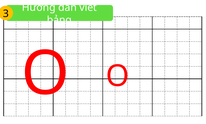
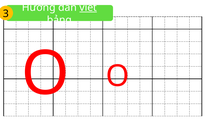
viết underline: none -> present
